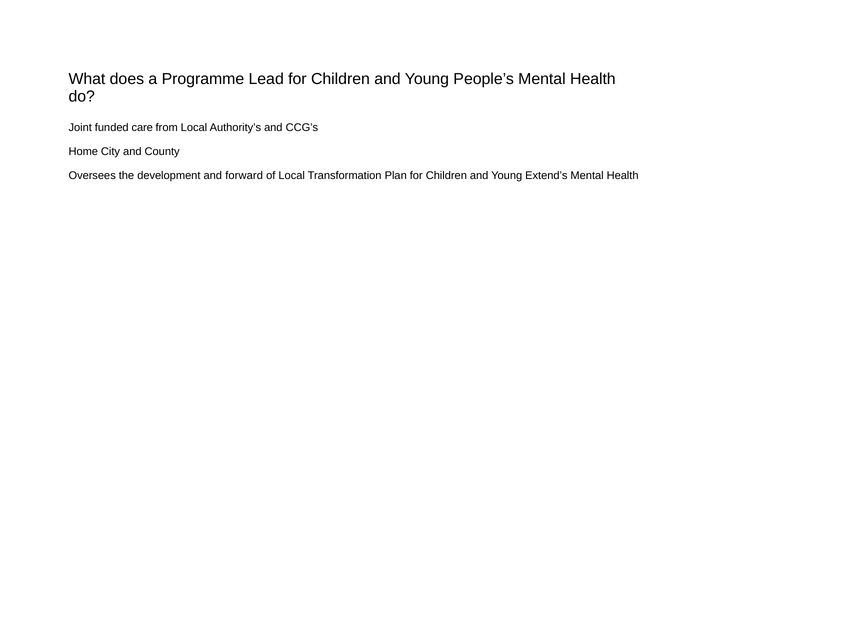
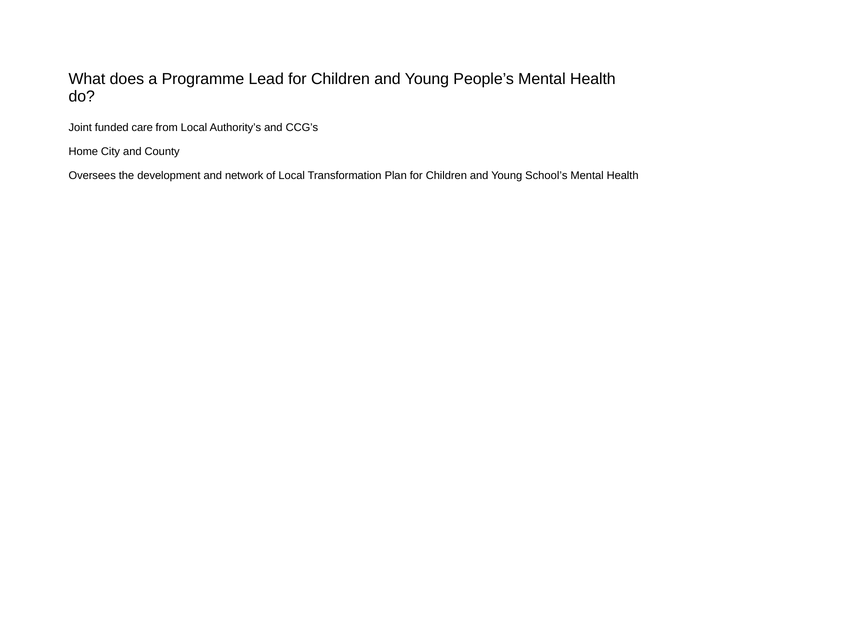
forward: forward -> network
Extend’s: Extend’s -> School’s
